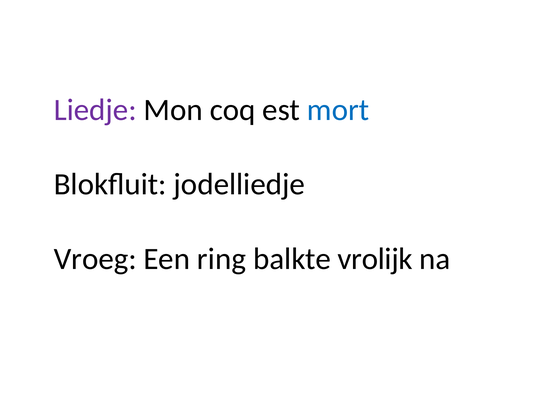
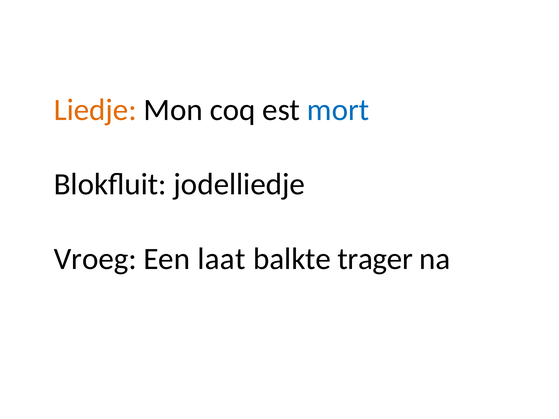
Liedje colour: purple -> orange
ring: ring -> laat
vrolijk: vrolijk -> trager
